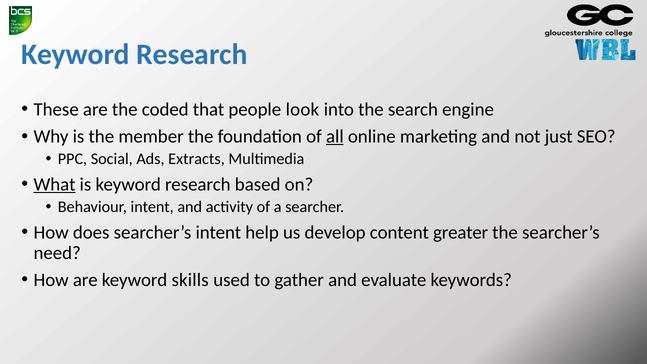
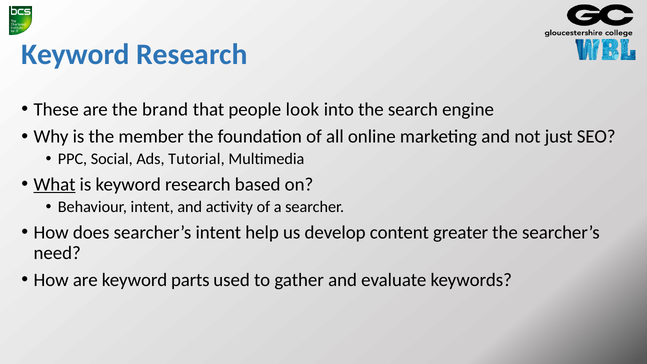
coded: coded -> brand
all underline: present -> none
Extracts: Extracts -> Tutorial
skills: skills -> parts
